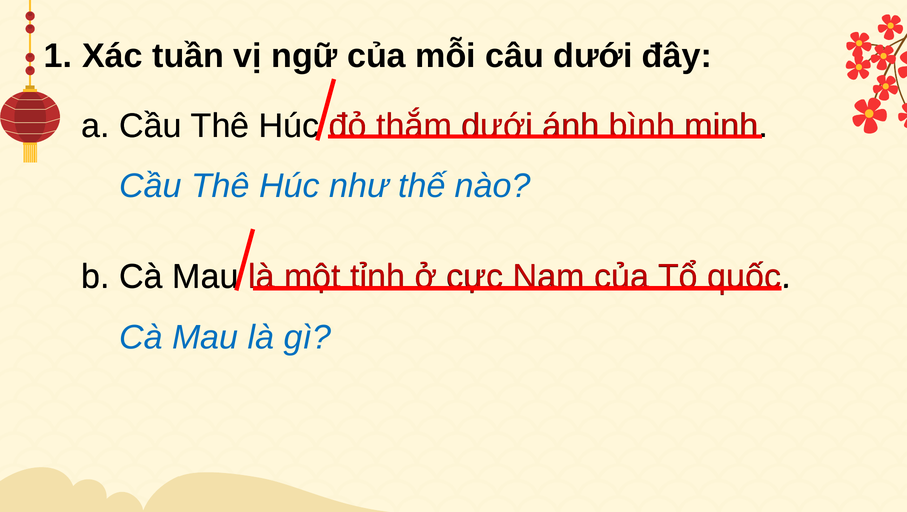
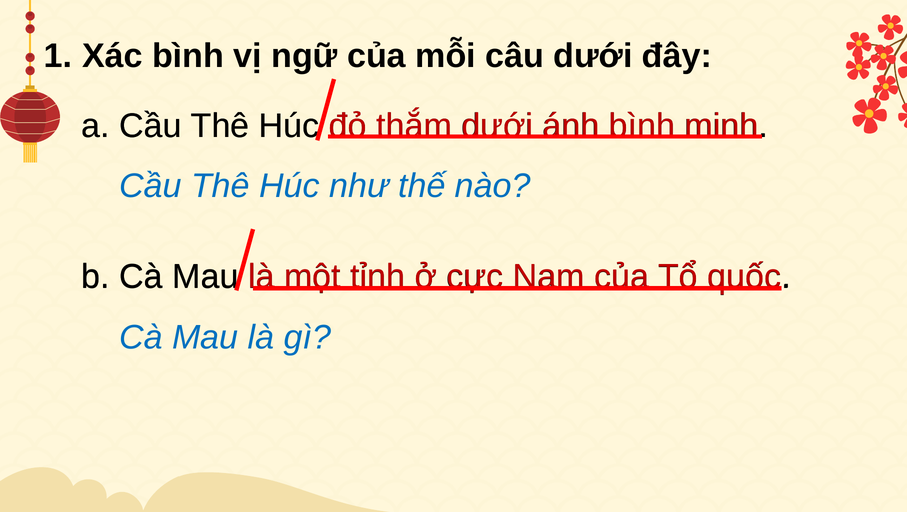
Xác tuần: tuần -> bình
